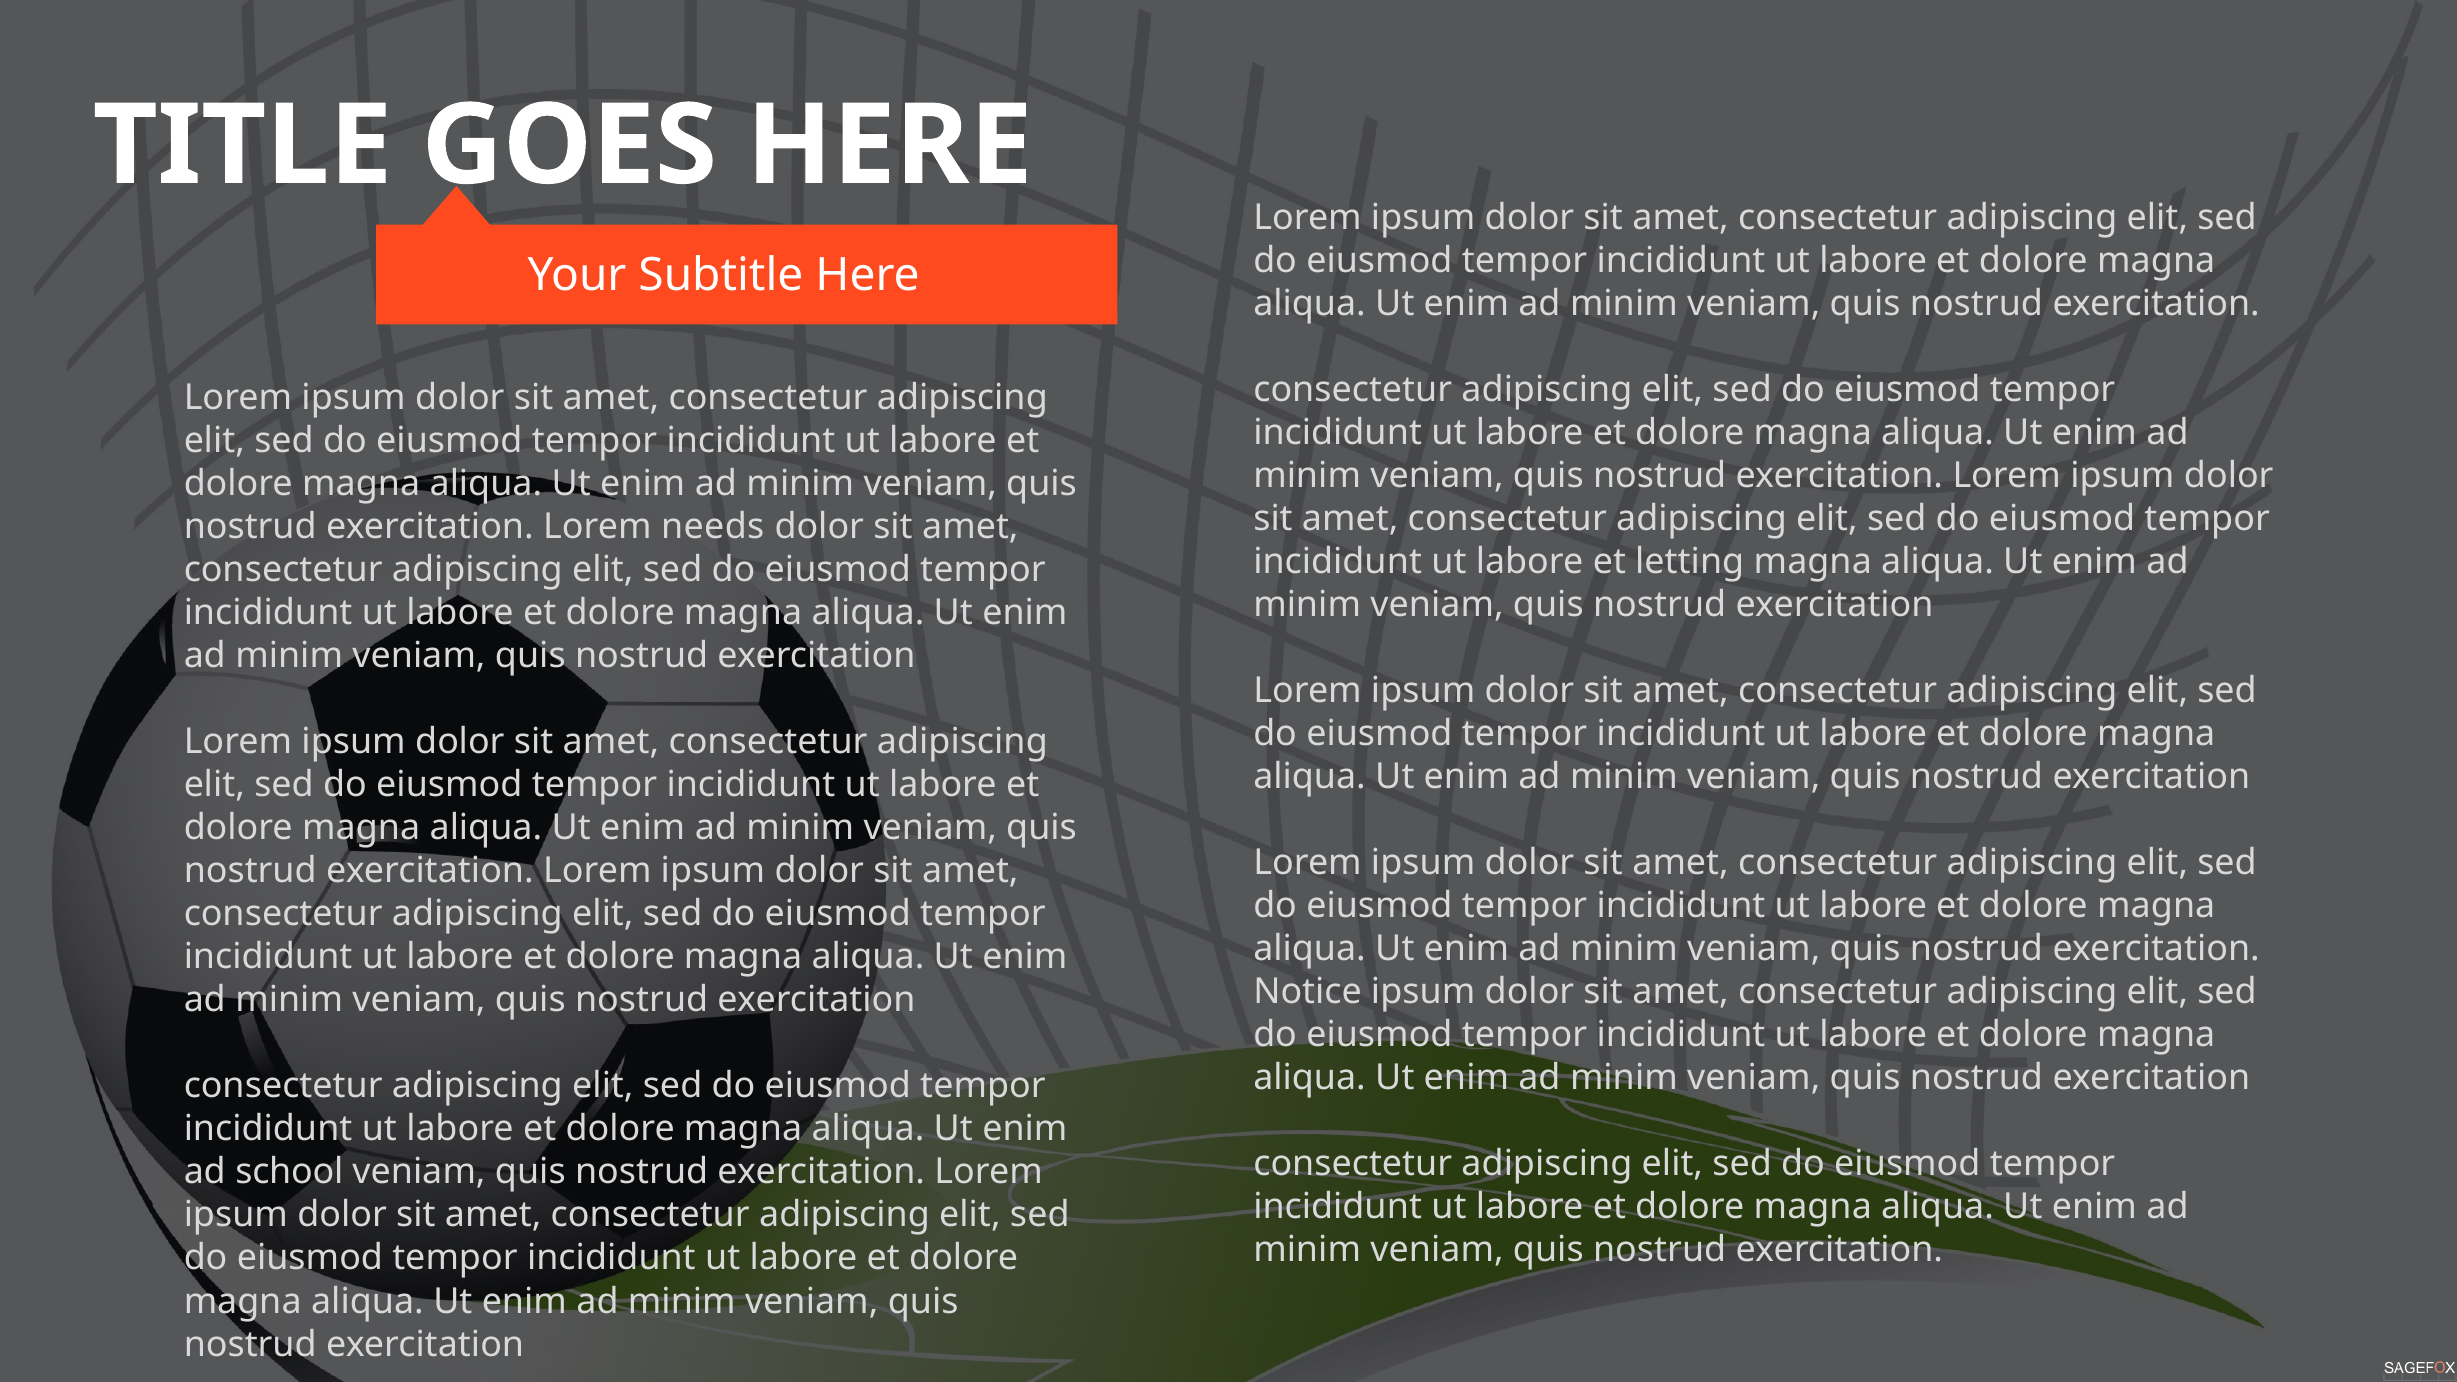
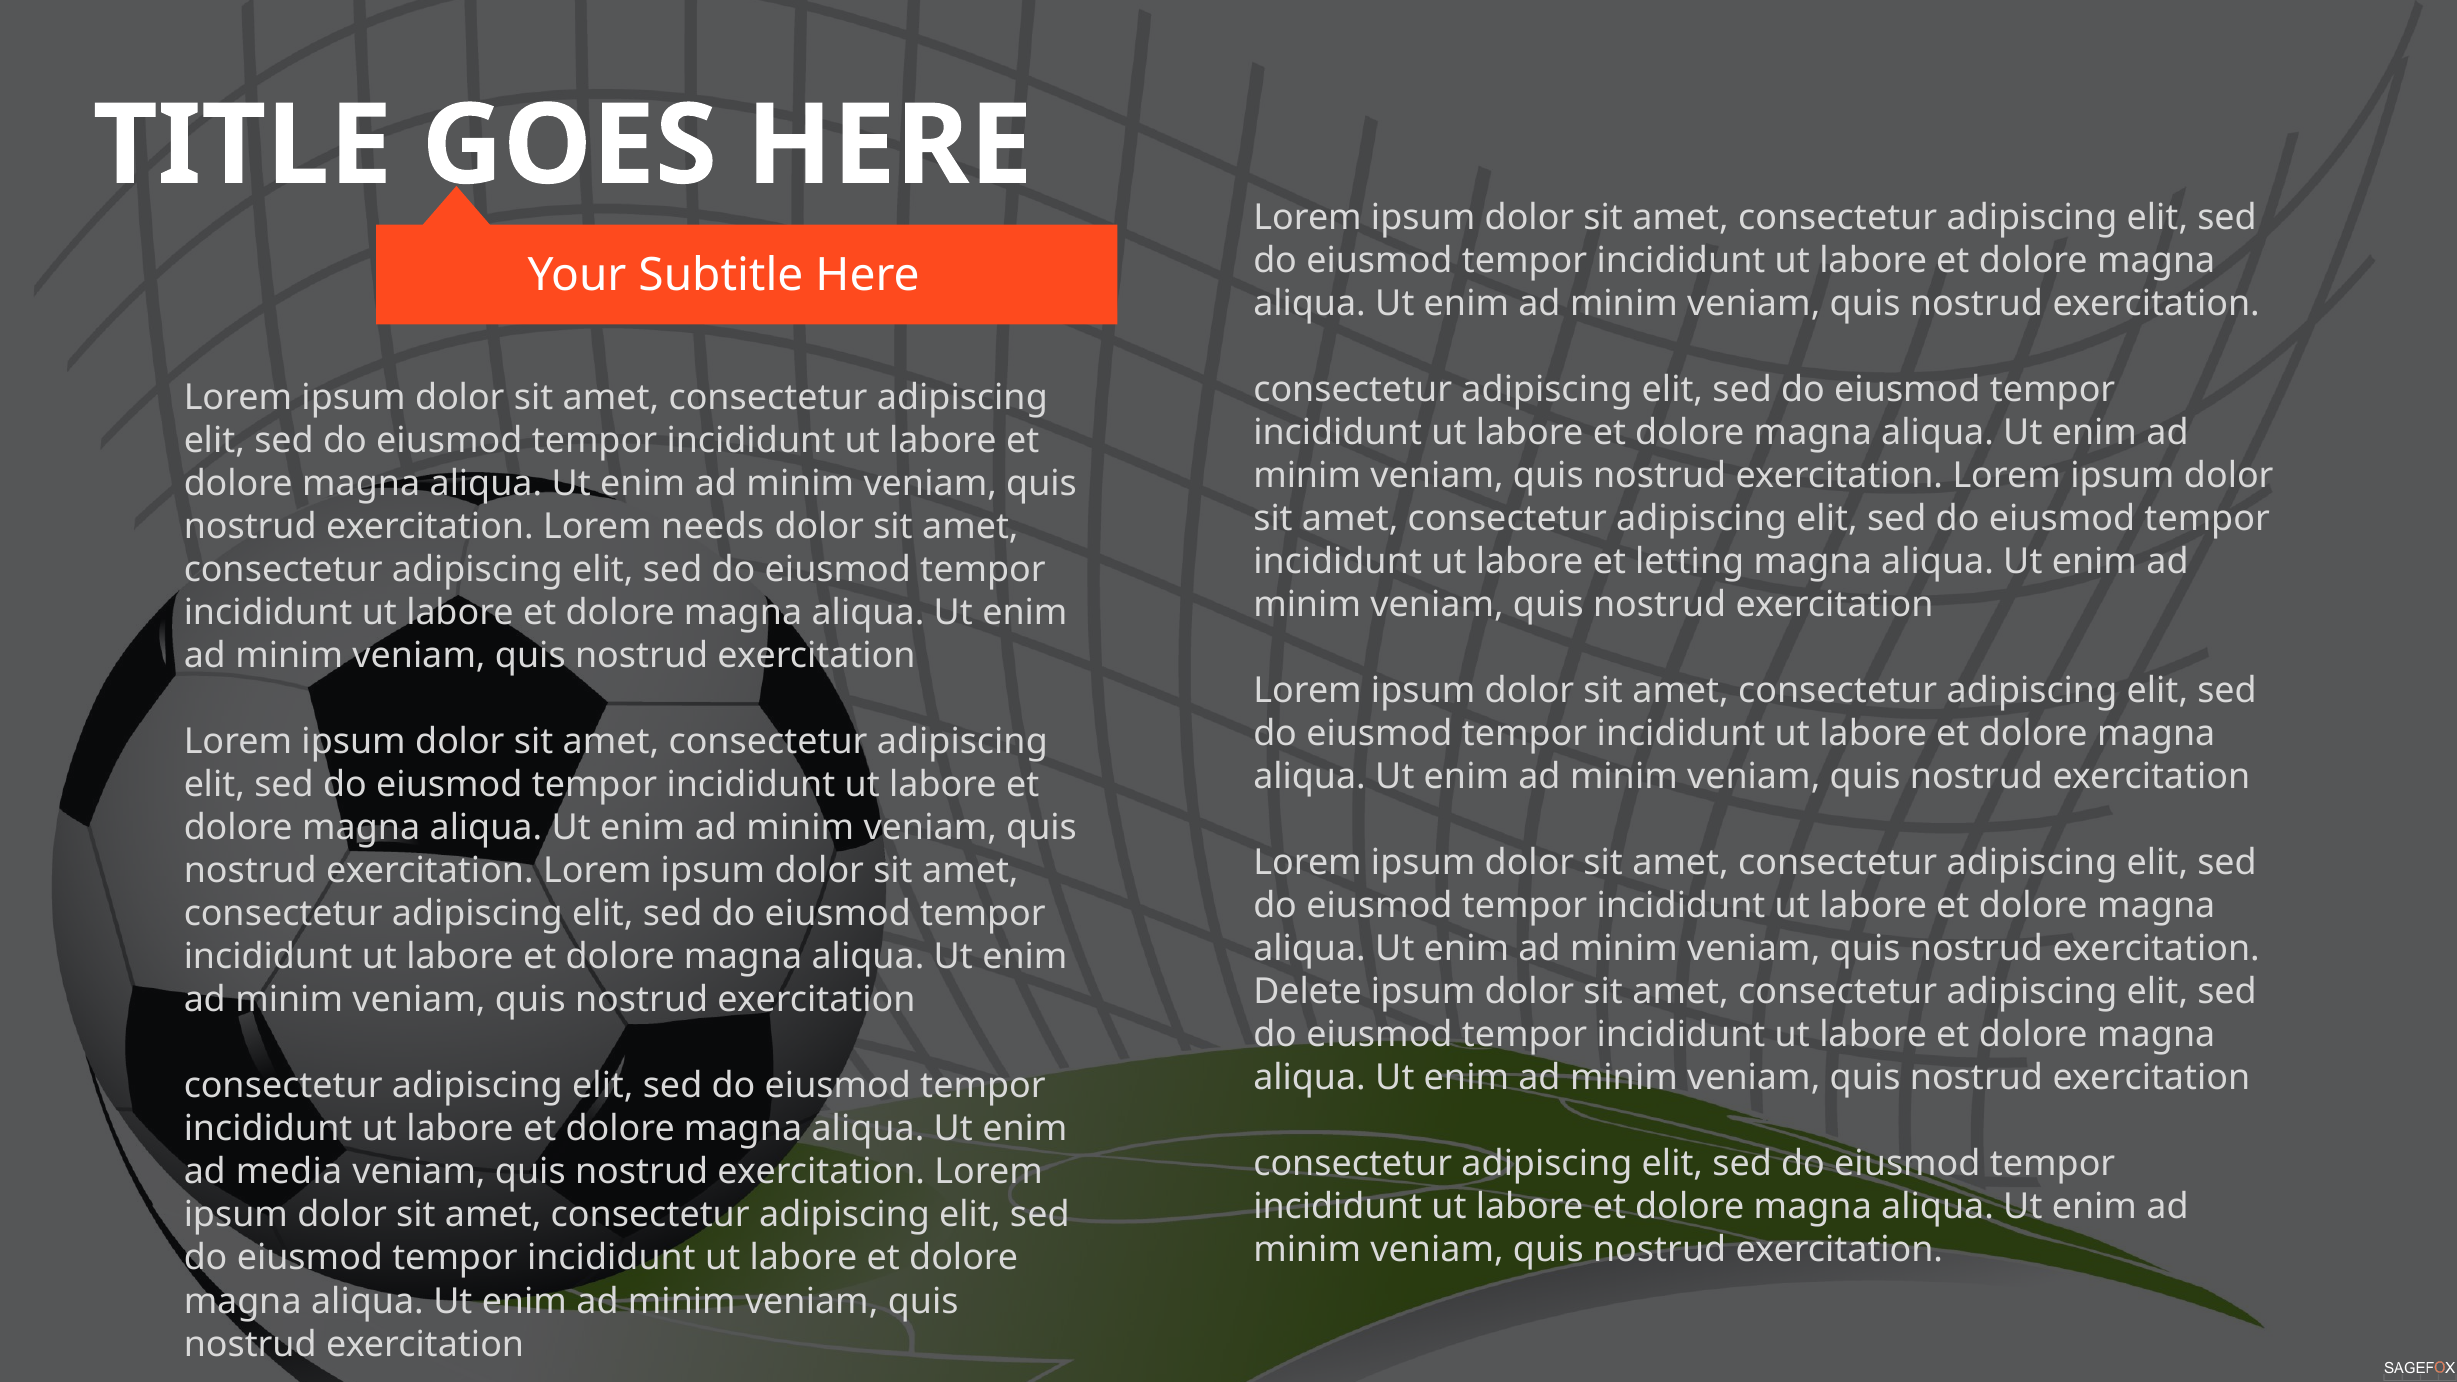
Notice: Notice -> Delete
school: school -> media
